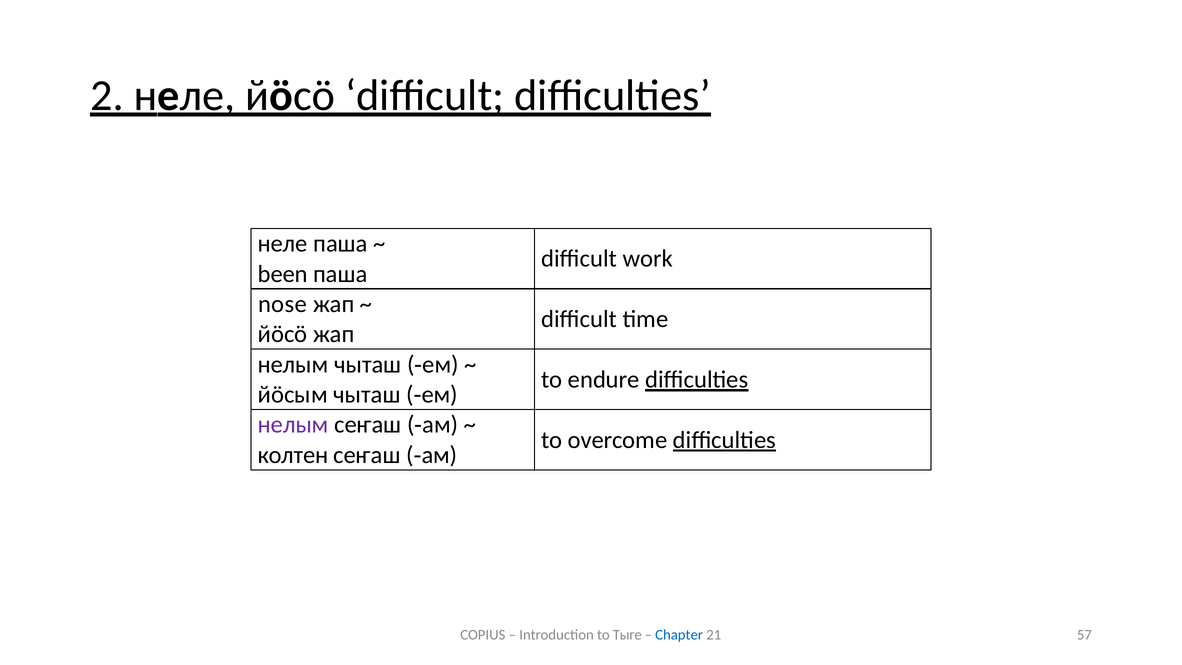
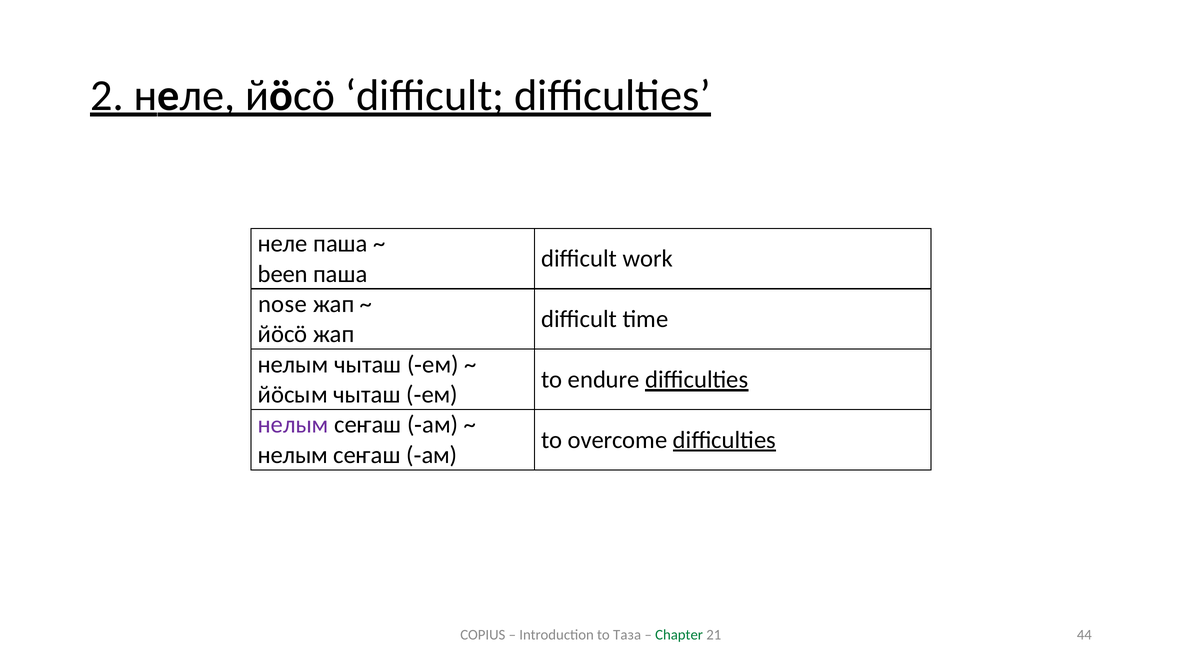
колтен at (293, 455): колтен -> нелым
Тыге: Тыге -> Таза
Chapter colour: blue -> green
57: 57 -> 44
